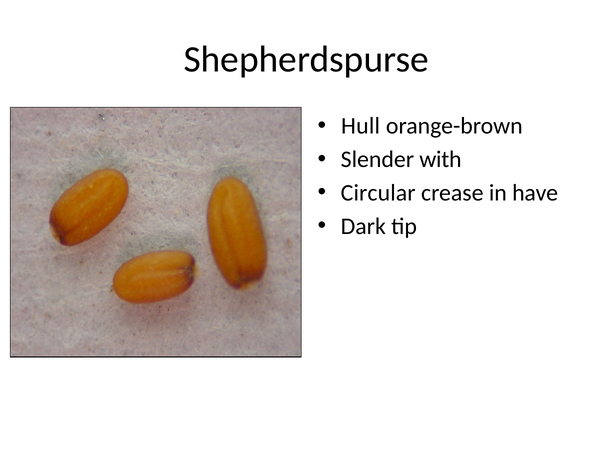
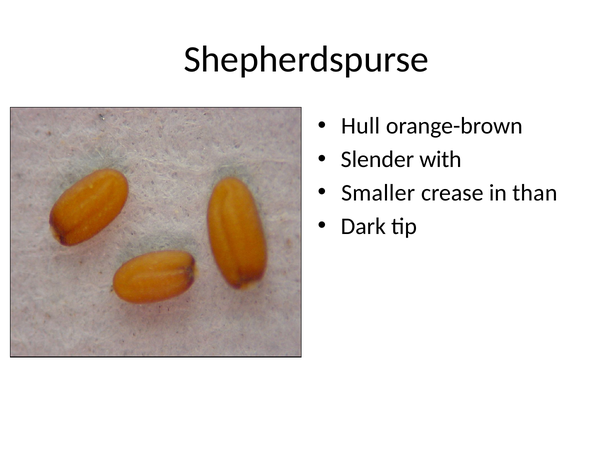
Circular: Circular -> Smaller
have: have -> than
